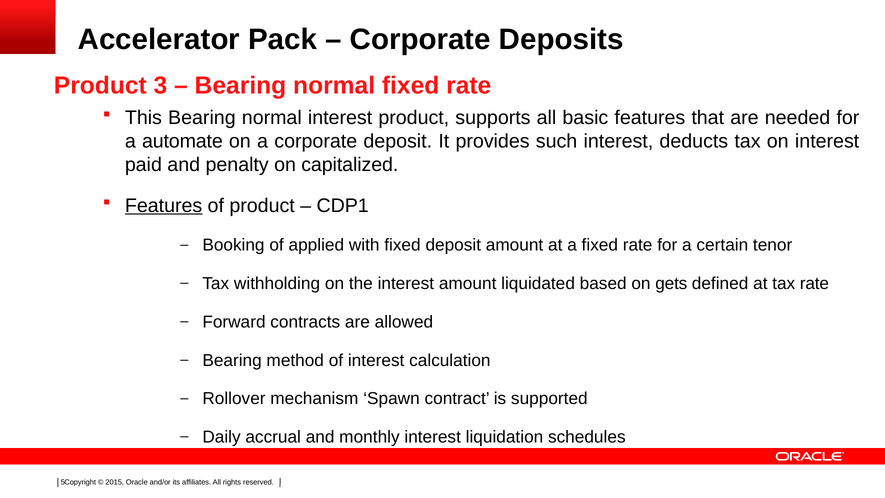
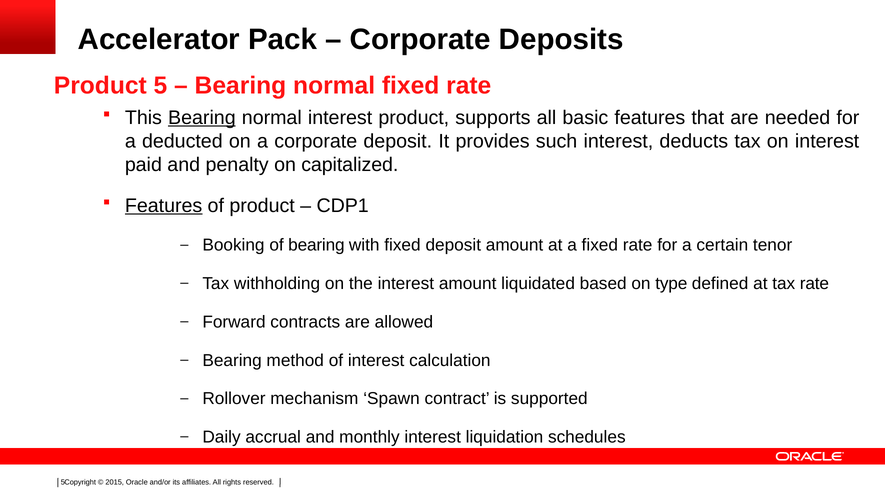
Product 3: 3 -> 5
Bearing at (202, 117) underline: none -> present
automate: automate -> deducted
of applied: applied -> bearing
gets: gets -> type
